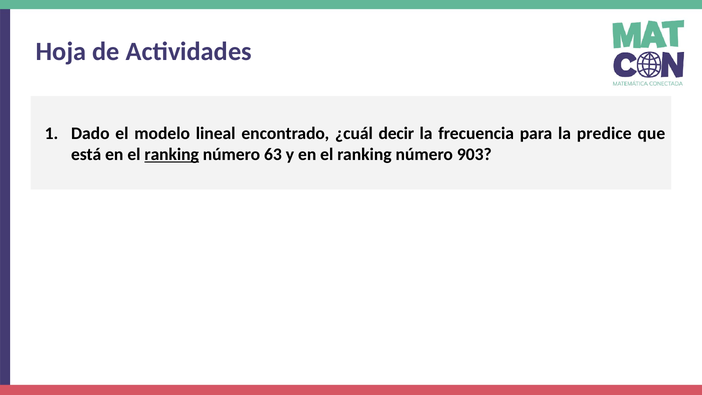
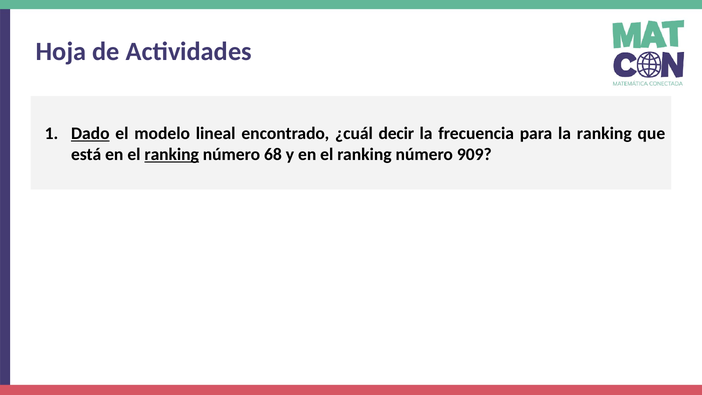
Dado underline: none -> present
la predice: predice -> ranking
63: 63 -> 68
903: 903 -> 909
